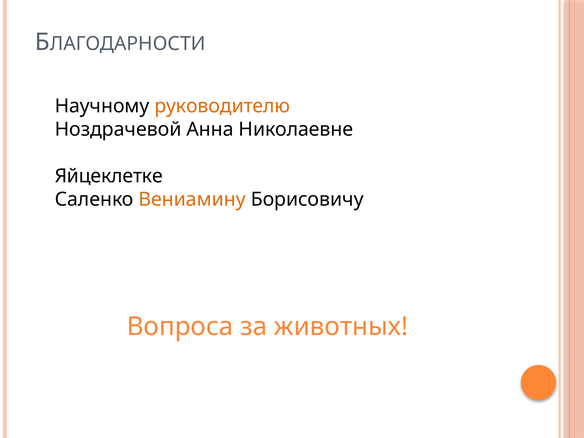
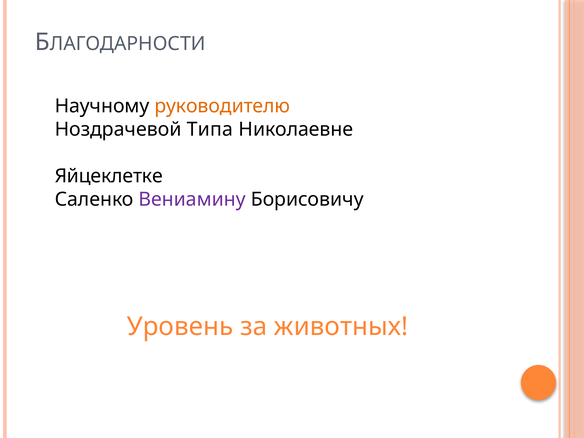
Анна: Анна -> Типа
Вениамину colour: orange -> purple
Вопроса: Вопроса -> Уровень
